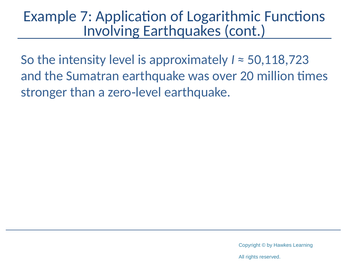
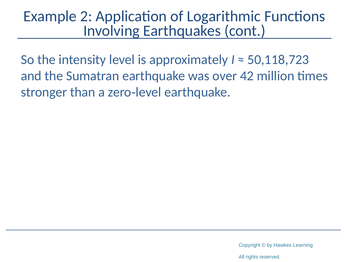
7: 7 -> 2
20: 20 -> 42
